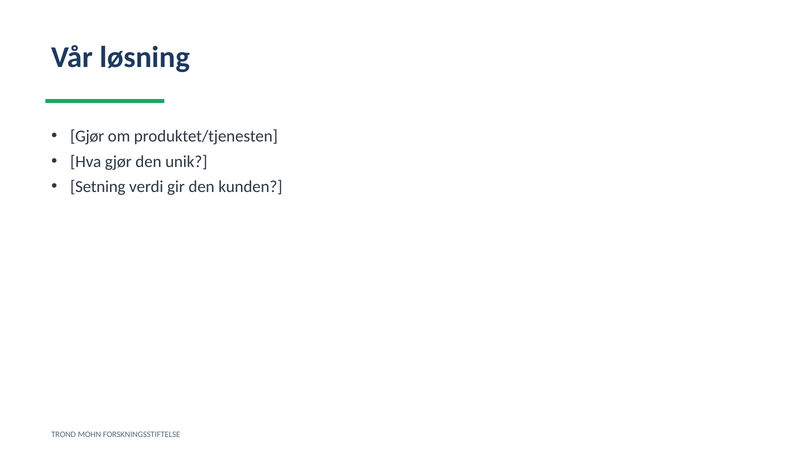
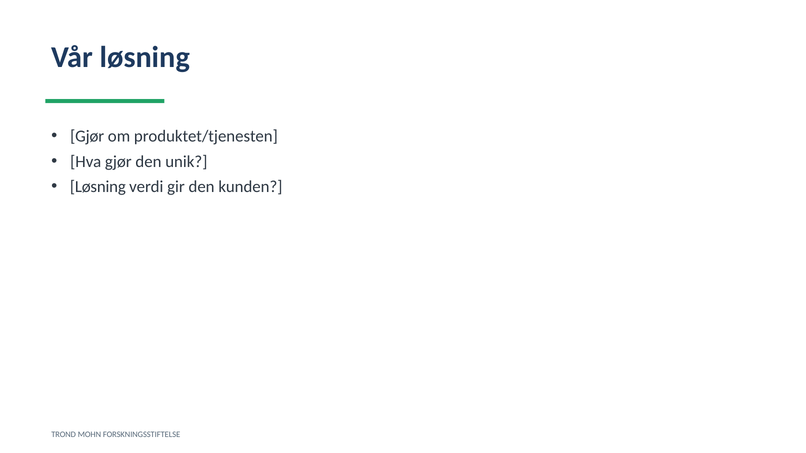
Setning at (98, 187): Setning -> Løsning
